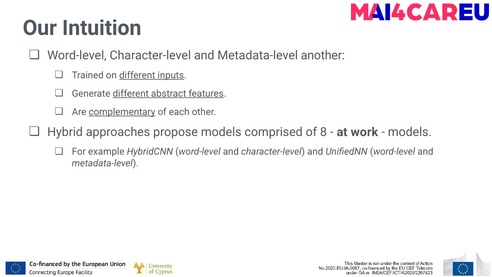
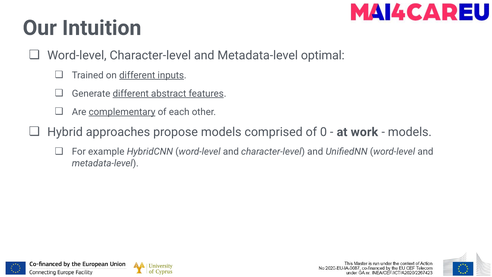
another: another -> optimal
8: 8 -> 0
